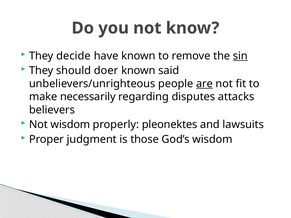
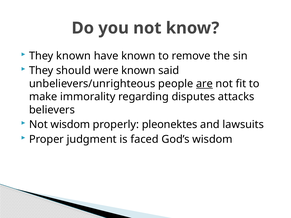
They decide: decide -> known
sin underline: present -> none
doer: doer -> were
necessarily: necessarily -> immorality
those: those -> faced
